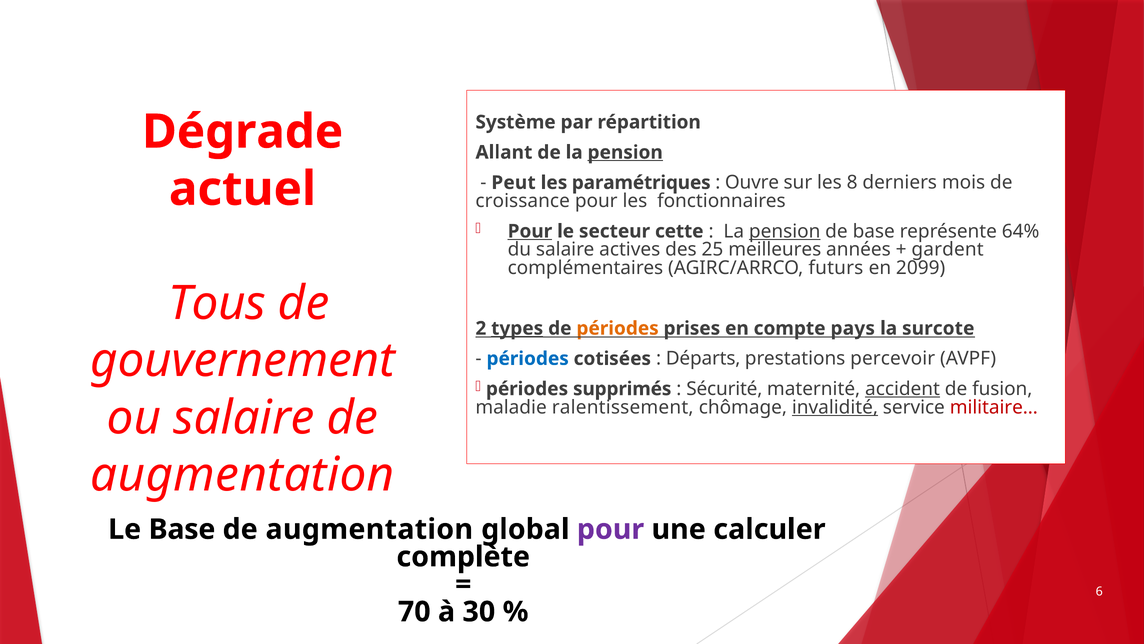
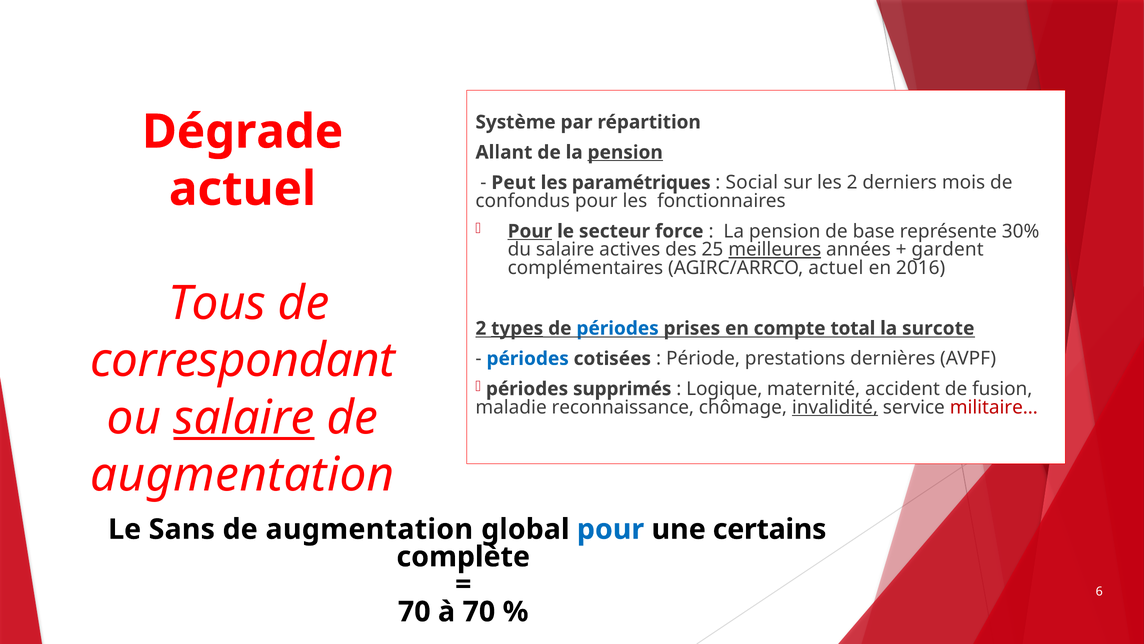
Ouvre: Ouvre -> Social
les 8: 8 -> 2
croissance: croissance -> confondus
cette: cette -> force
pension at (785, 231) underline: present -> none
64%: 64% -> 30%
meilleures underline: none -> present
AGIRC/ARRCO futurs: futurs -> actuel
2099: 2099 -> 2016
périodes at (618, 328) colour: orange -> blue
pays: pays -> total
gouvernement: gouvernement -> correspondant
Départs: Départs -> Période
percevoir: percevoir -> dernières
Sécurité: Sécurité -> Logique
accident underline: present -> none
ralentissement: ralentissement -> reconnaissance
salaire at (244, 418) underline: none -> present
Le Base: Base -> Sans
pour at (611, 529) colour: purple -> blue
calculer: calculer -> certains
à 30: 30 -> 70
